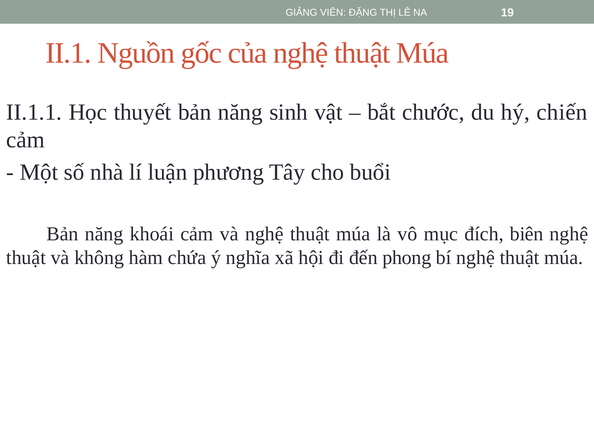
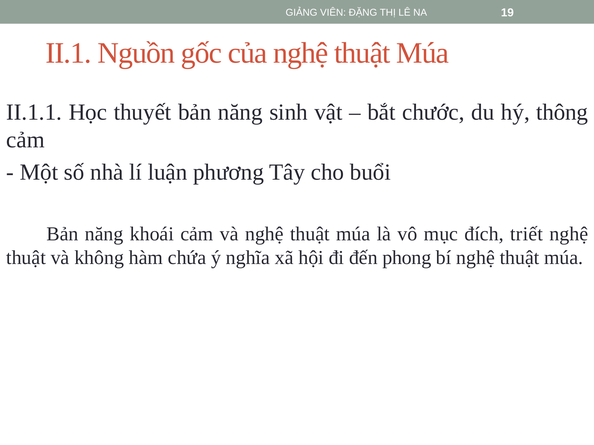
chiến: chiến -> thông
biên: biên -> triết
